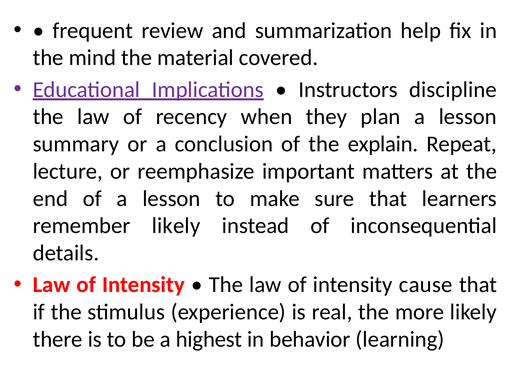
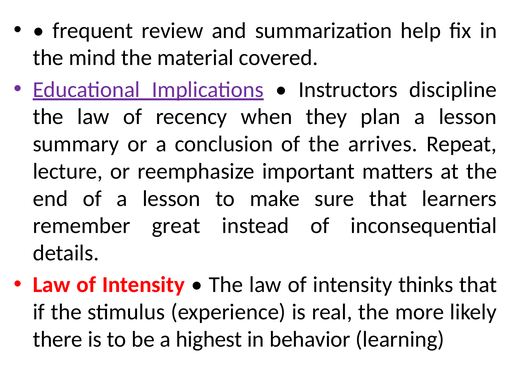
explain: explain -> arrives
remember likely: likely -> great
cause: cause -> thinks
